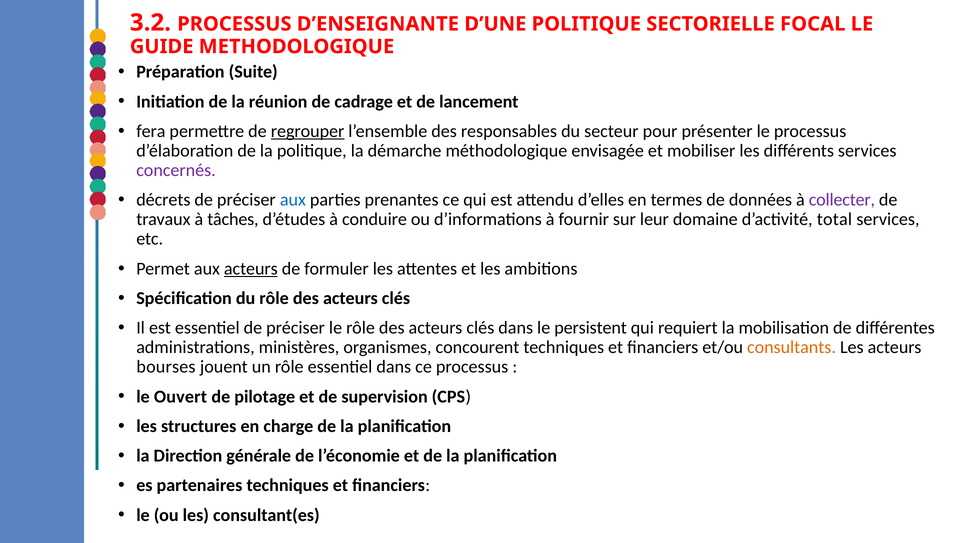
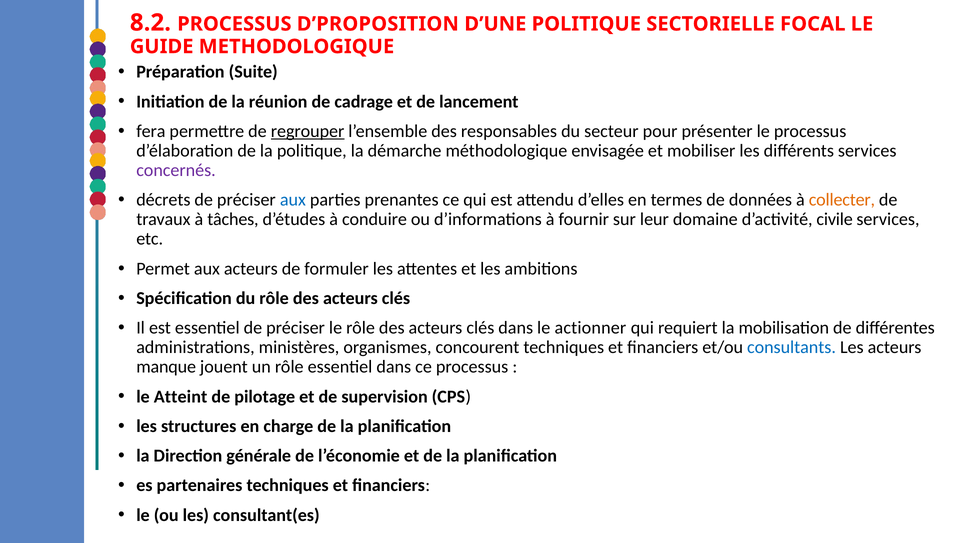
3.2: 3.2 -> 8.2
D’ENSEIGNANTE: D’ENSEIGNANTE -> D’PROPOSITION
collecter colour: purple -> orange
total: total -> civile
acteurs at (251, 269) underline: present -> none
persistent: persistent -> actionner
consultants colour: orange -> blue
bourses: bourses -> manque
Ouvert: Ouvert -> Atteint
